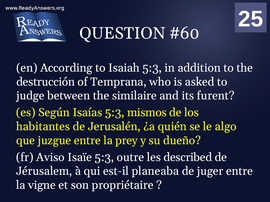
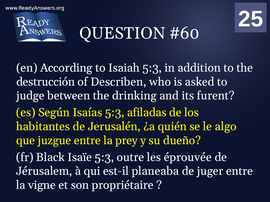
Temprana: Temprana -> Describen
similaire: similaire -> drinking
mismos: mismos -> afiladas
Aviso: Aviso -> Black
described: described -> éprouvée
